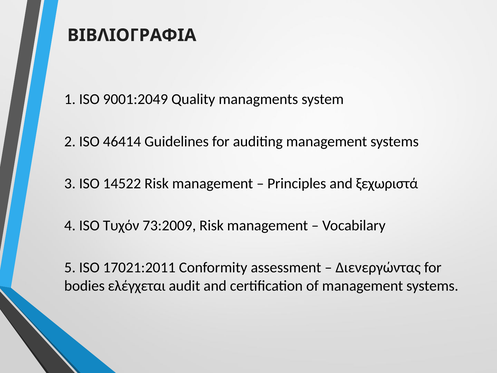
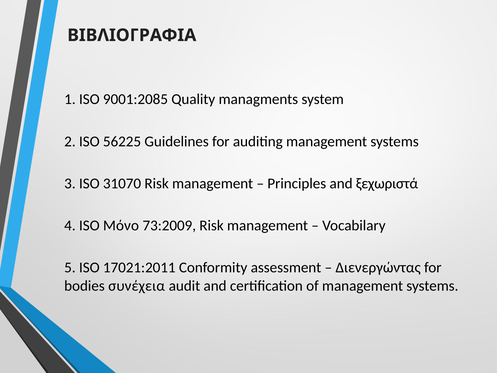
9001:2049: 9001:2049 -> 9001:2085
46414: 46414 -> 56225
14522: 14522 -> 31070
Τυχόν: Τυχόν -> Μόνο
ελέγχεται: ελέγχεται -> συνέχεια
